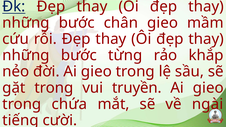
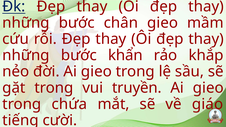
từng: từng -> khẩn
ngài: ngài -> giáo
